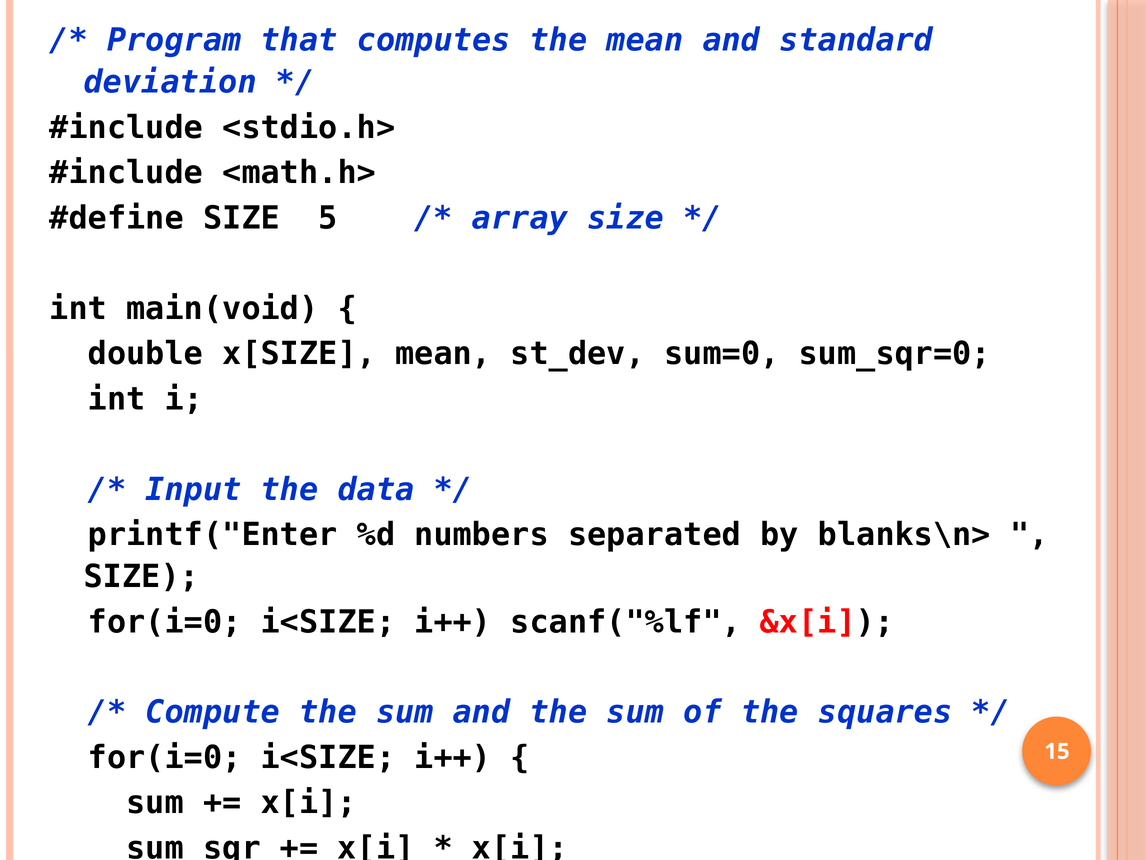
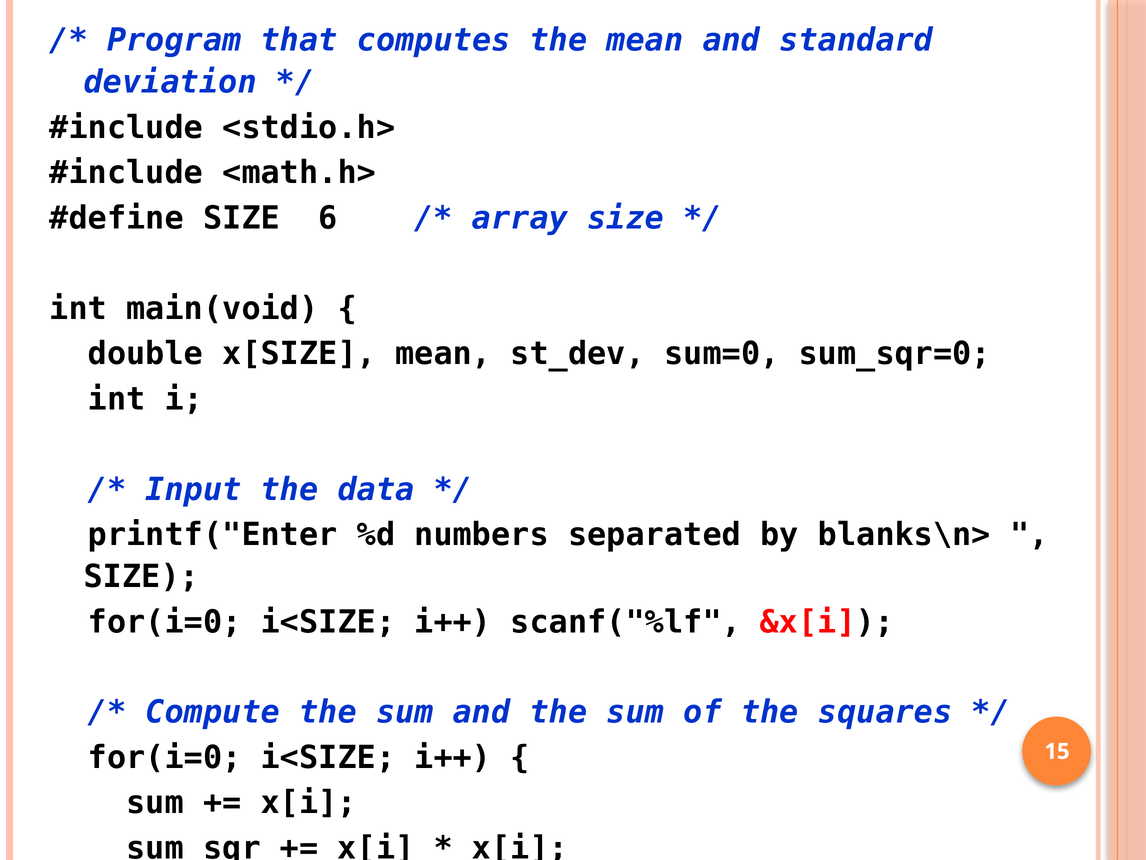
5: 5 -> 6
